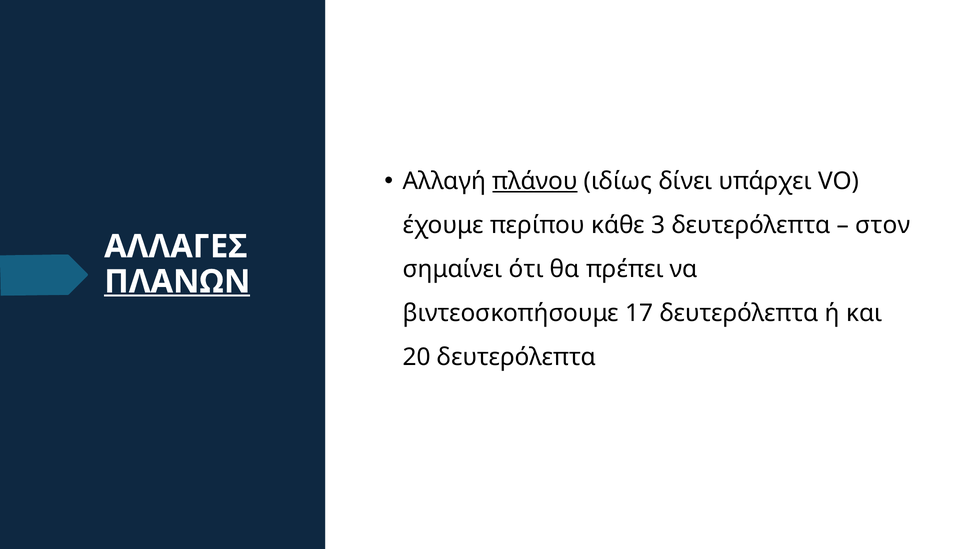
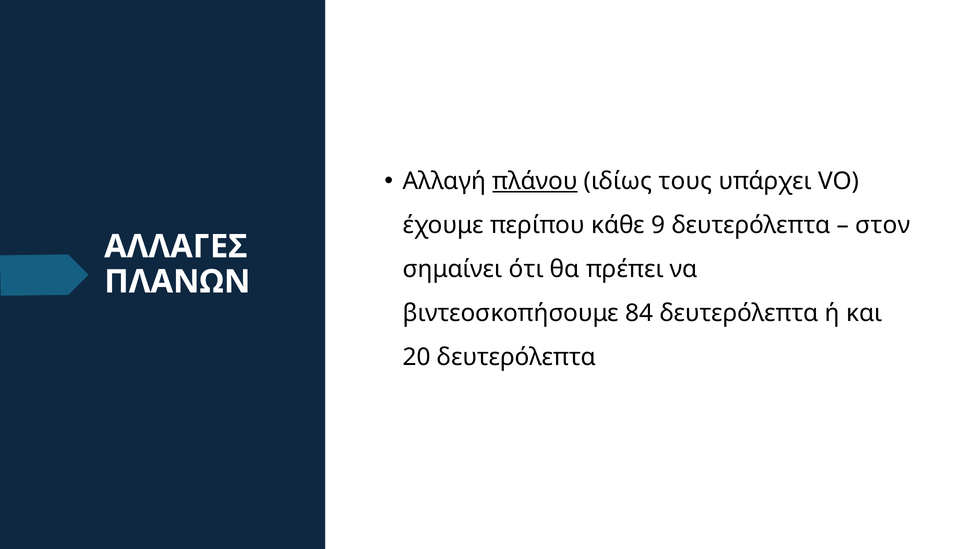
δίνει: δίνει -> τους
3: 3 -> 9
ΠΛΑΝΩΝ underline: present -> none
17: 17 -> 84
